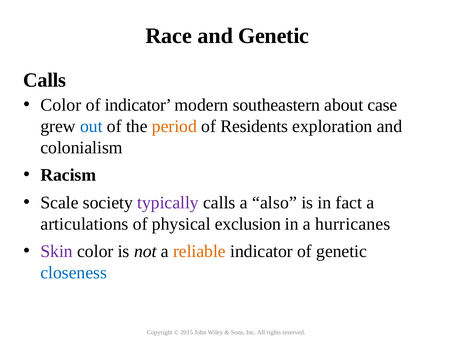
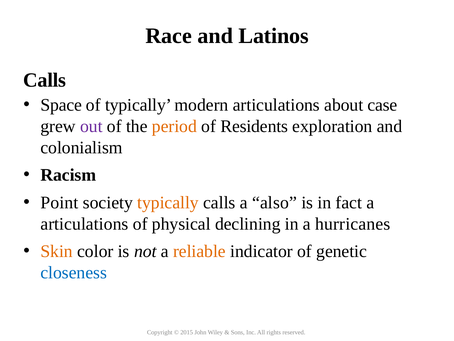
and Genetic: Genetic -> Latinos
Color at (61, 105): Color -> Space
of indicator: indicator -> typically
modern southeastern: southeastern -> articulations
out colour: blue -> purple
Scale: Scale -> Point
typically at (168, 202) colour: purple -> orange
exclusion: exclusion -> declining
Skin colour: purple -> orange
